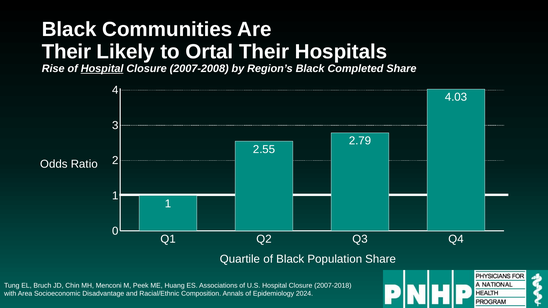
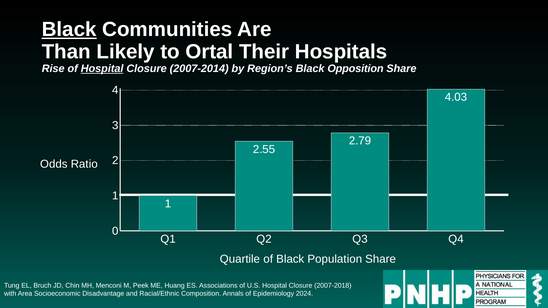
Black at (69, 29) underline: none -> present
Their at (66, 52): Their -> Than
2007-2008: 2007-2008 -> 2007-2014
Completed: Completed -> Opposition
